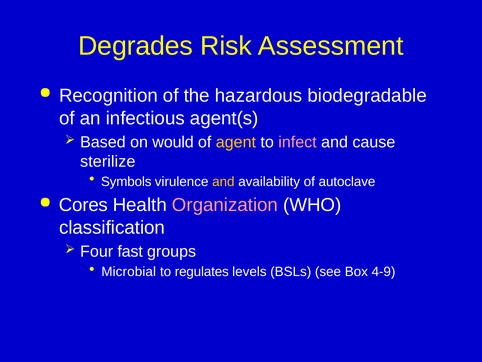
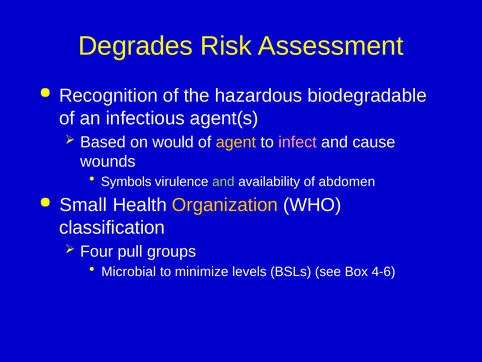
sterilize: sterilize -> wounds
and at (223, 181) colour: yellow -> light green
autoclave: autoclave -> abdomen
Cores: Cores -> Small
Organization colour: pink -> yellow
fast: fast -> pull
regulates: regulates -> minimize
4-9: 4-9 -> 4-6
